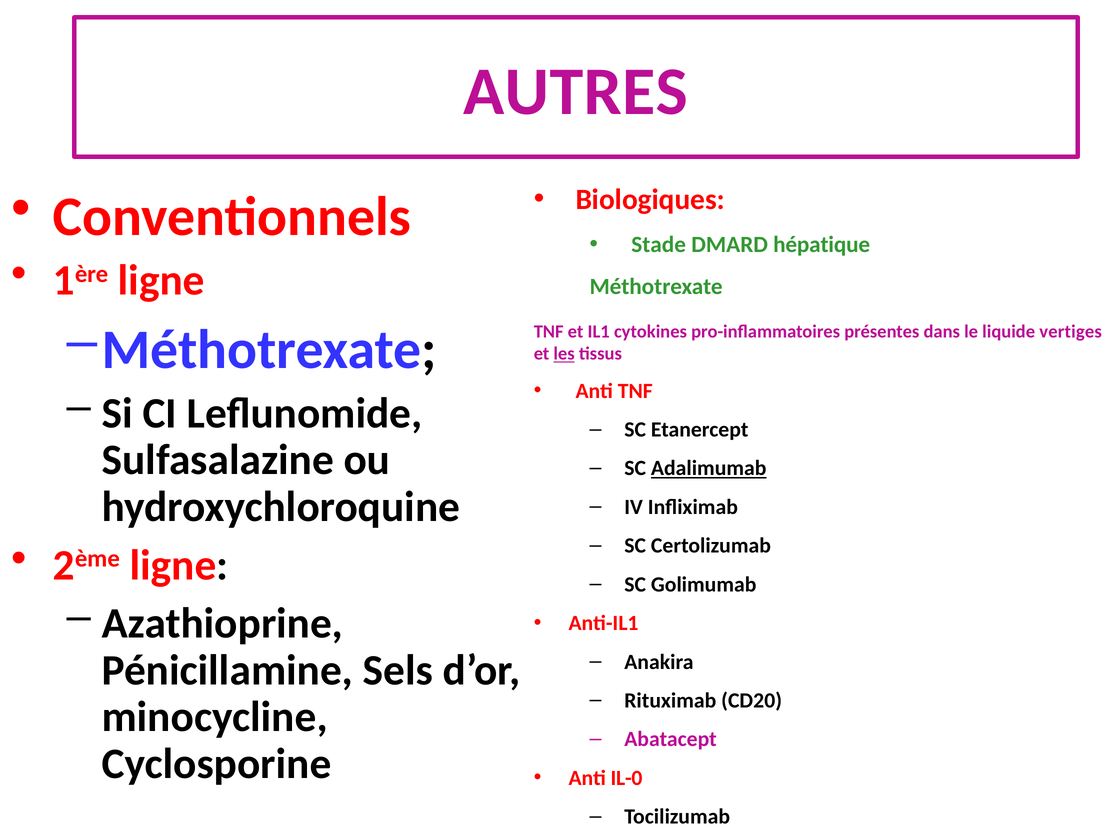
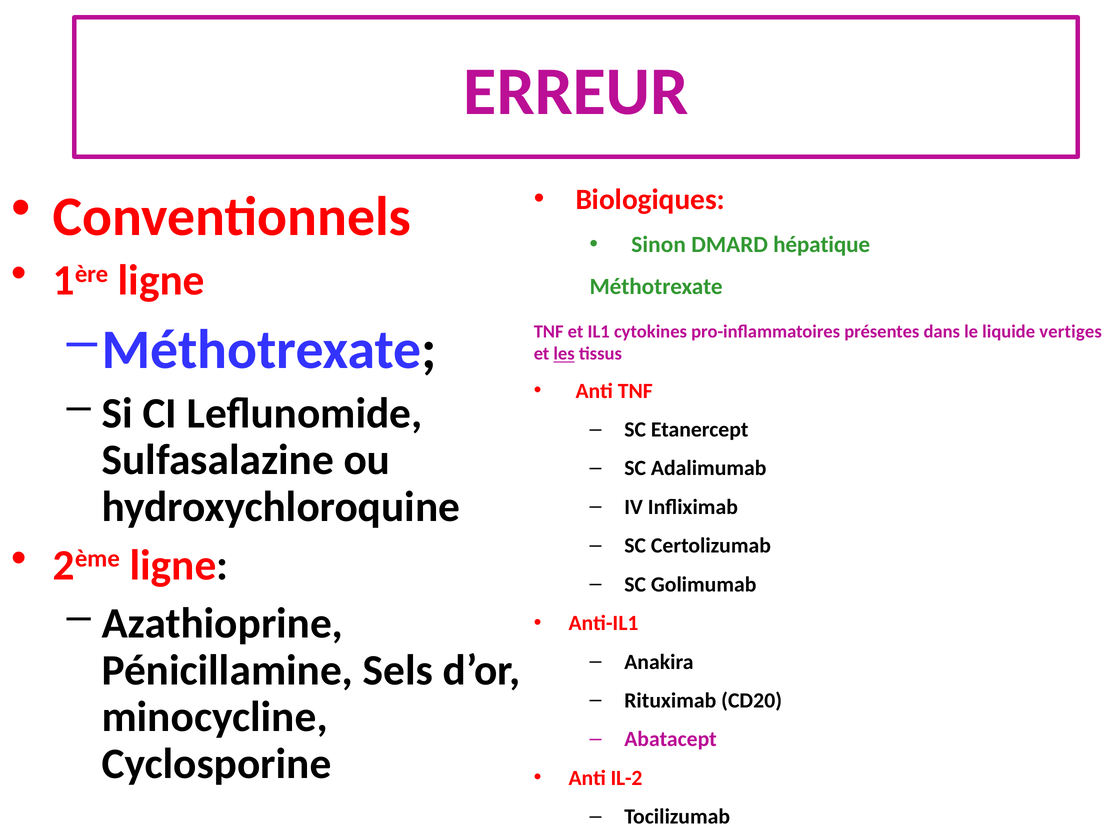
AUTRES: AUTRES -> ERREUR
Stade: Stade -> Sinon
Adalimumab underline: present -> none
IL-0: IL-0 -> IL-2
